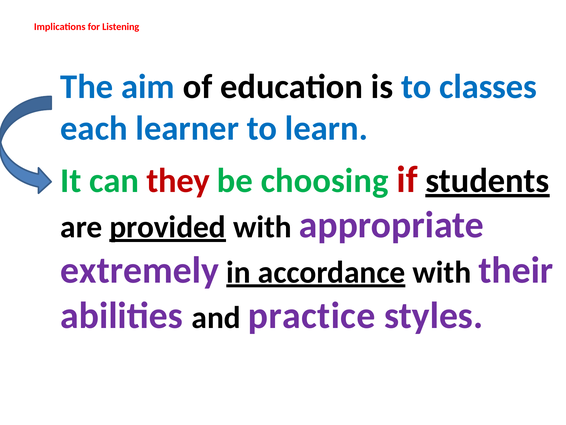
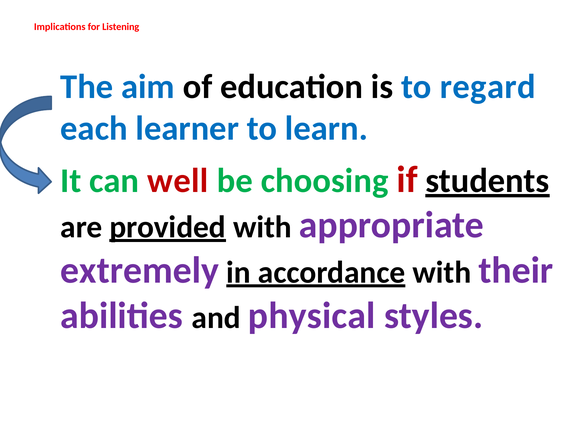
classes: classes -> regard
they: they -> well
practice: practice -> physical
